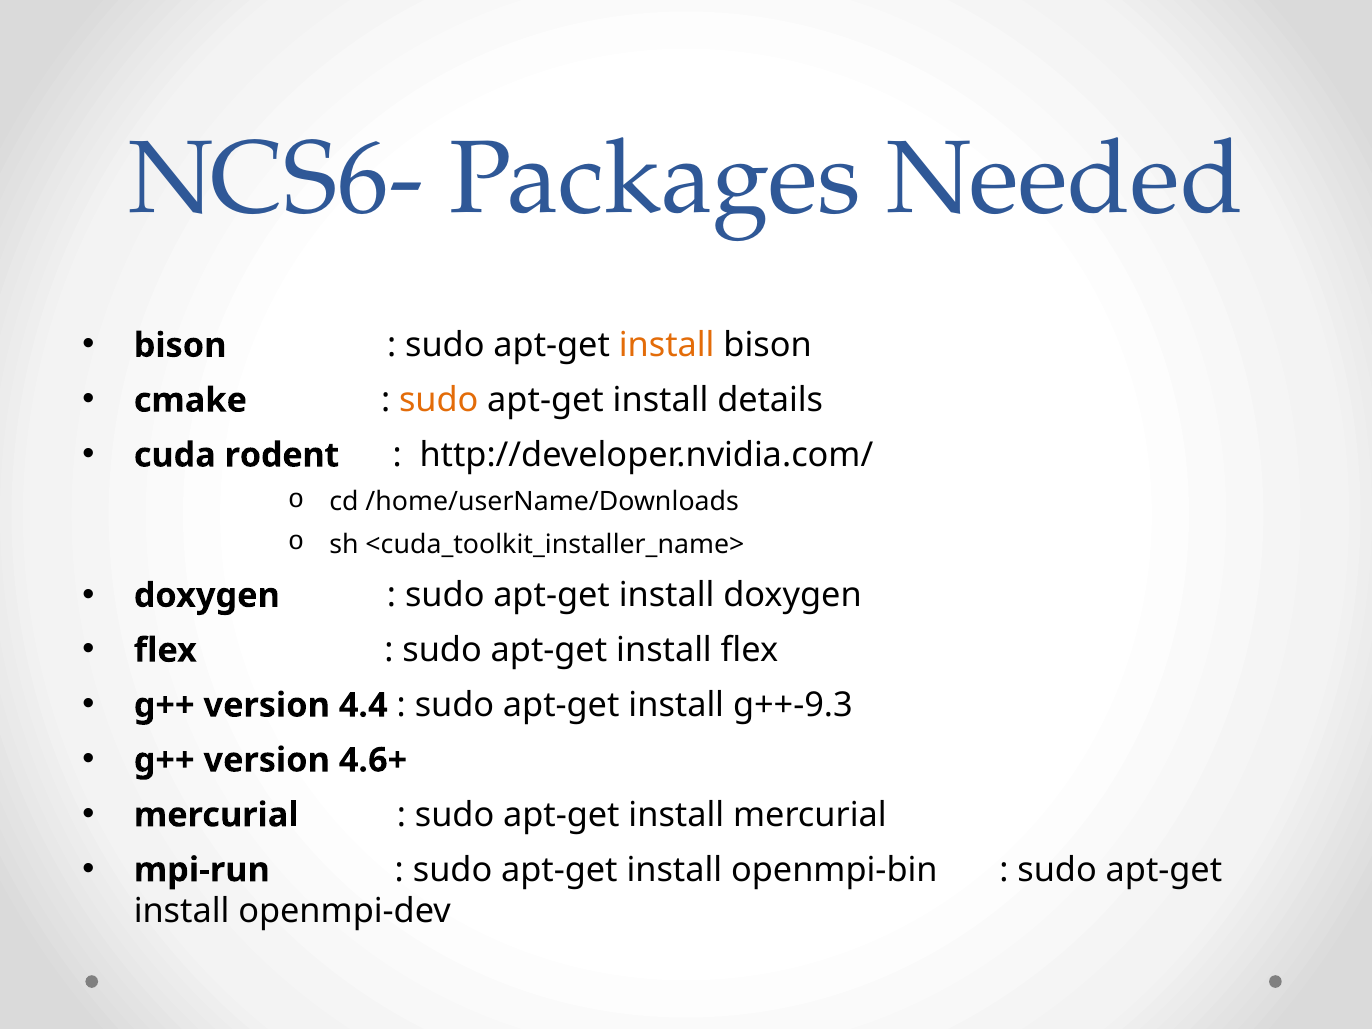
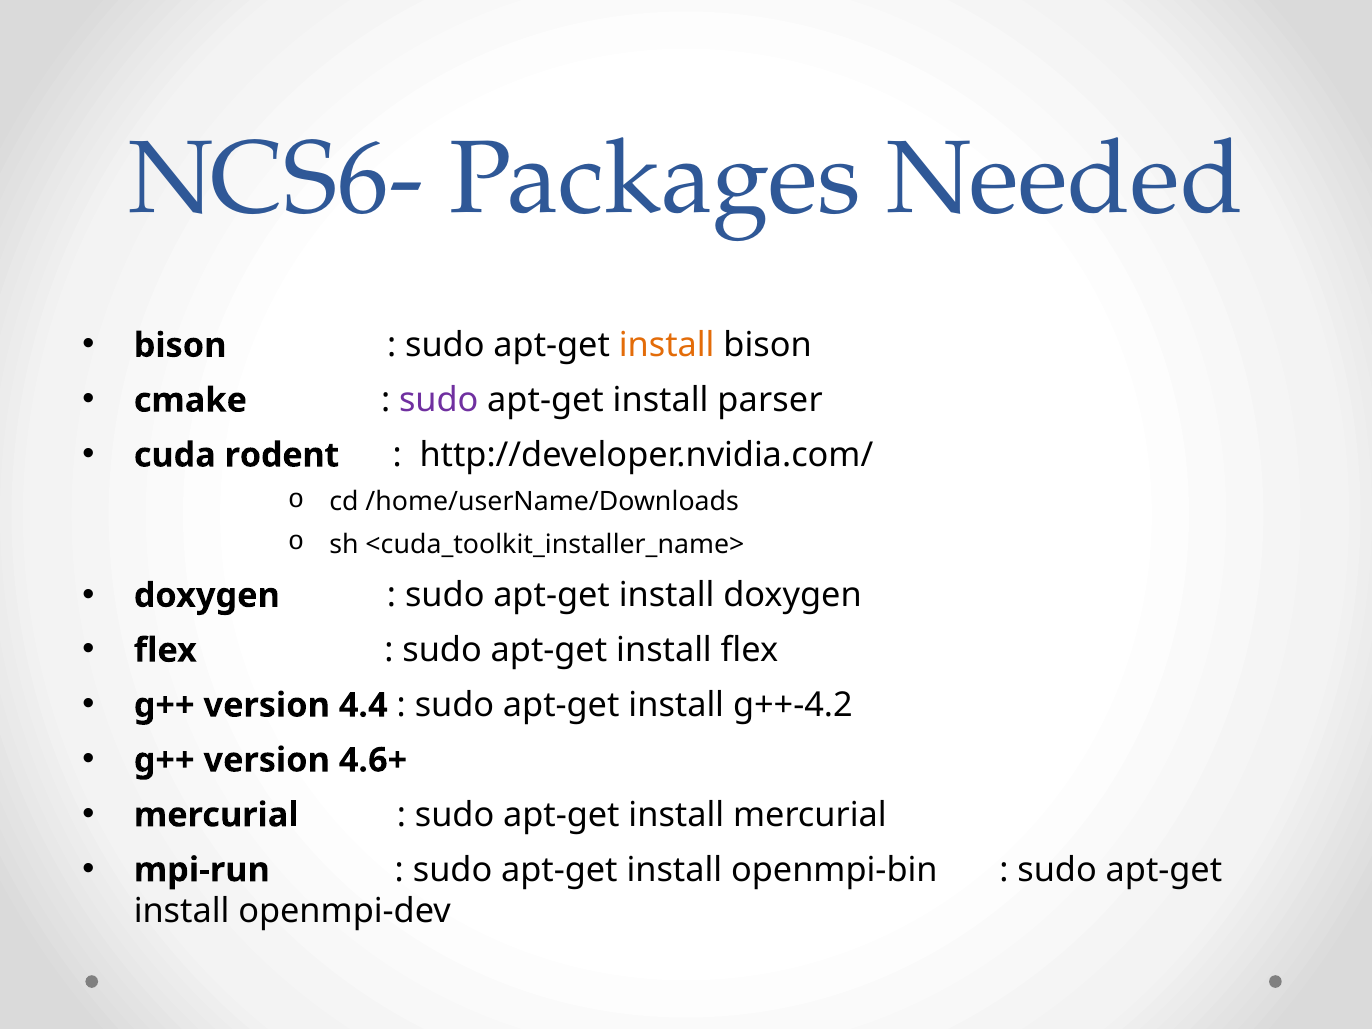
sudo at (439, 400) colour: orange -> purple
details: details -> parser
g++-9.3: g++-9.3 -> g++-4.2
